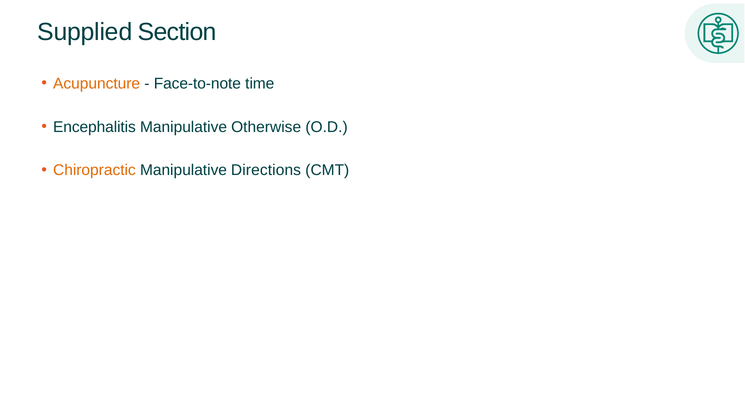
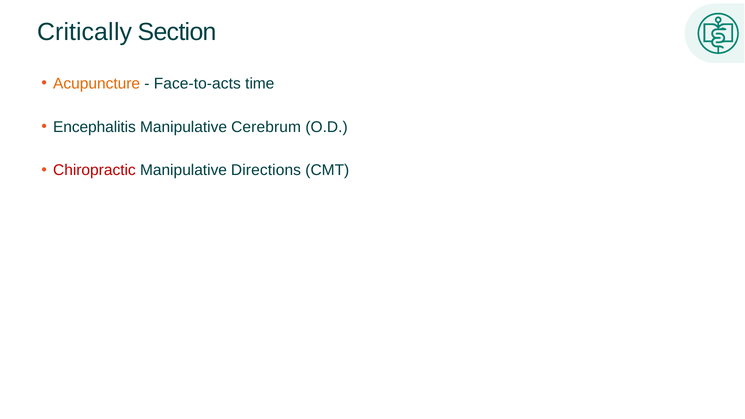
Supplied: Supplied -> Critically
Face-to-note: Face-to-note -> Face-to-acts
Otherwise: Otherwise -> Cerebrum
Chiropractic colour: orange -> red
